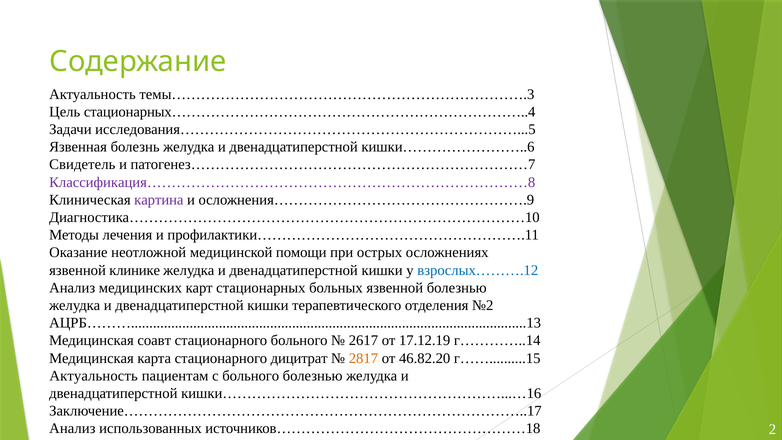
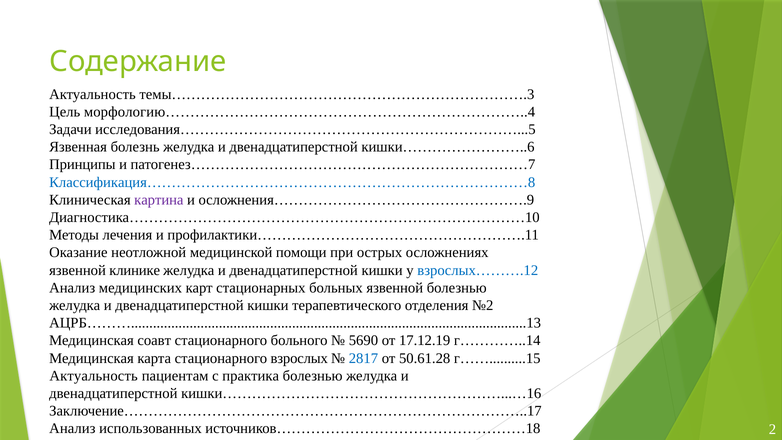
стационарных………………………………………………………………..4: стационарных………………………………………………………………..4 -> морфологию………………………………………………………………..4
Свидетель: Свидетель -> Принципы
Классификация……………………………………………………………………8 colour: purple -> blue
2617: 2617 -> 5690
дицитрат: дицитрат -> взрослых
2817 colour: orange -> blue
46.82.20: 46.82.20 -> 50.61.28
с больного: больного -> практика
